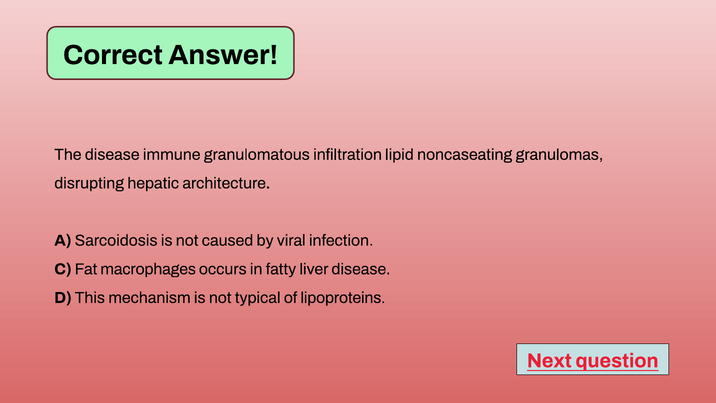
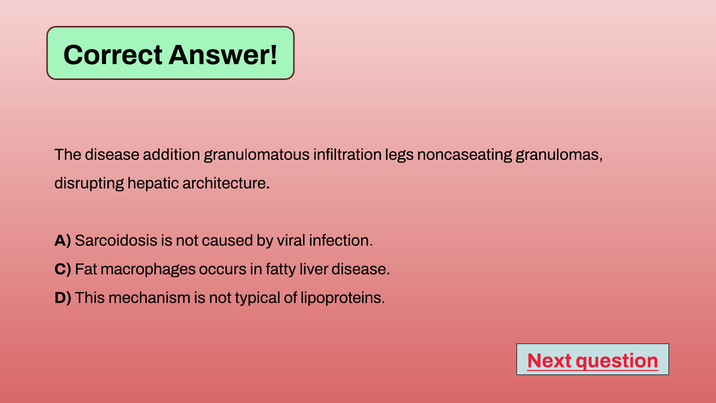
immune: immune -> addition
lipid: lipid -> legs
